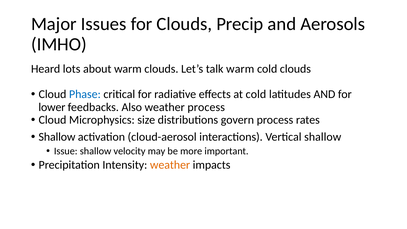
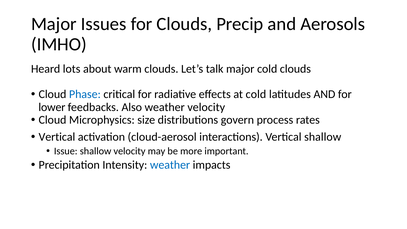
talk warm: warm -> major
weather process: process -> velocity
Shallow at (57, 137): Shallow -> Vertical
weather at (170, 165) colour: orange -> blue
